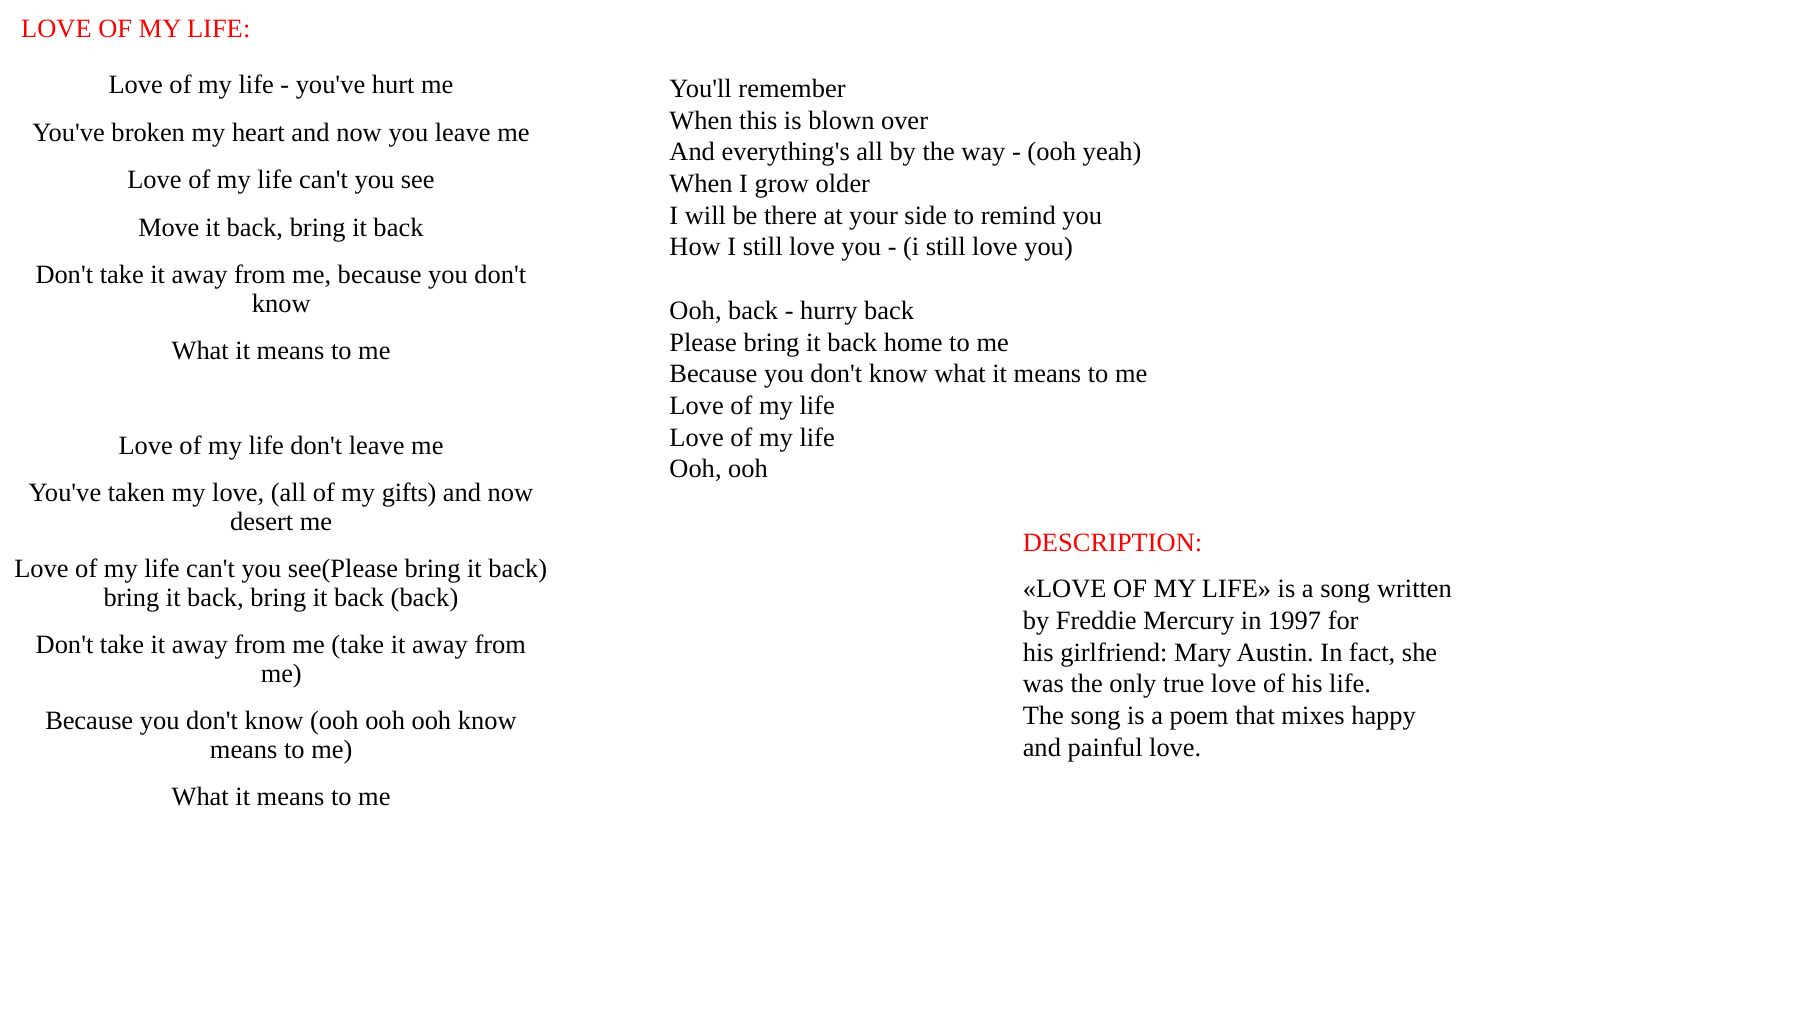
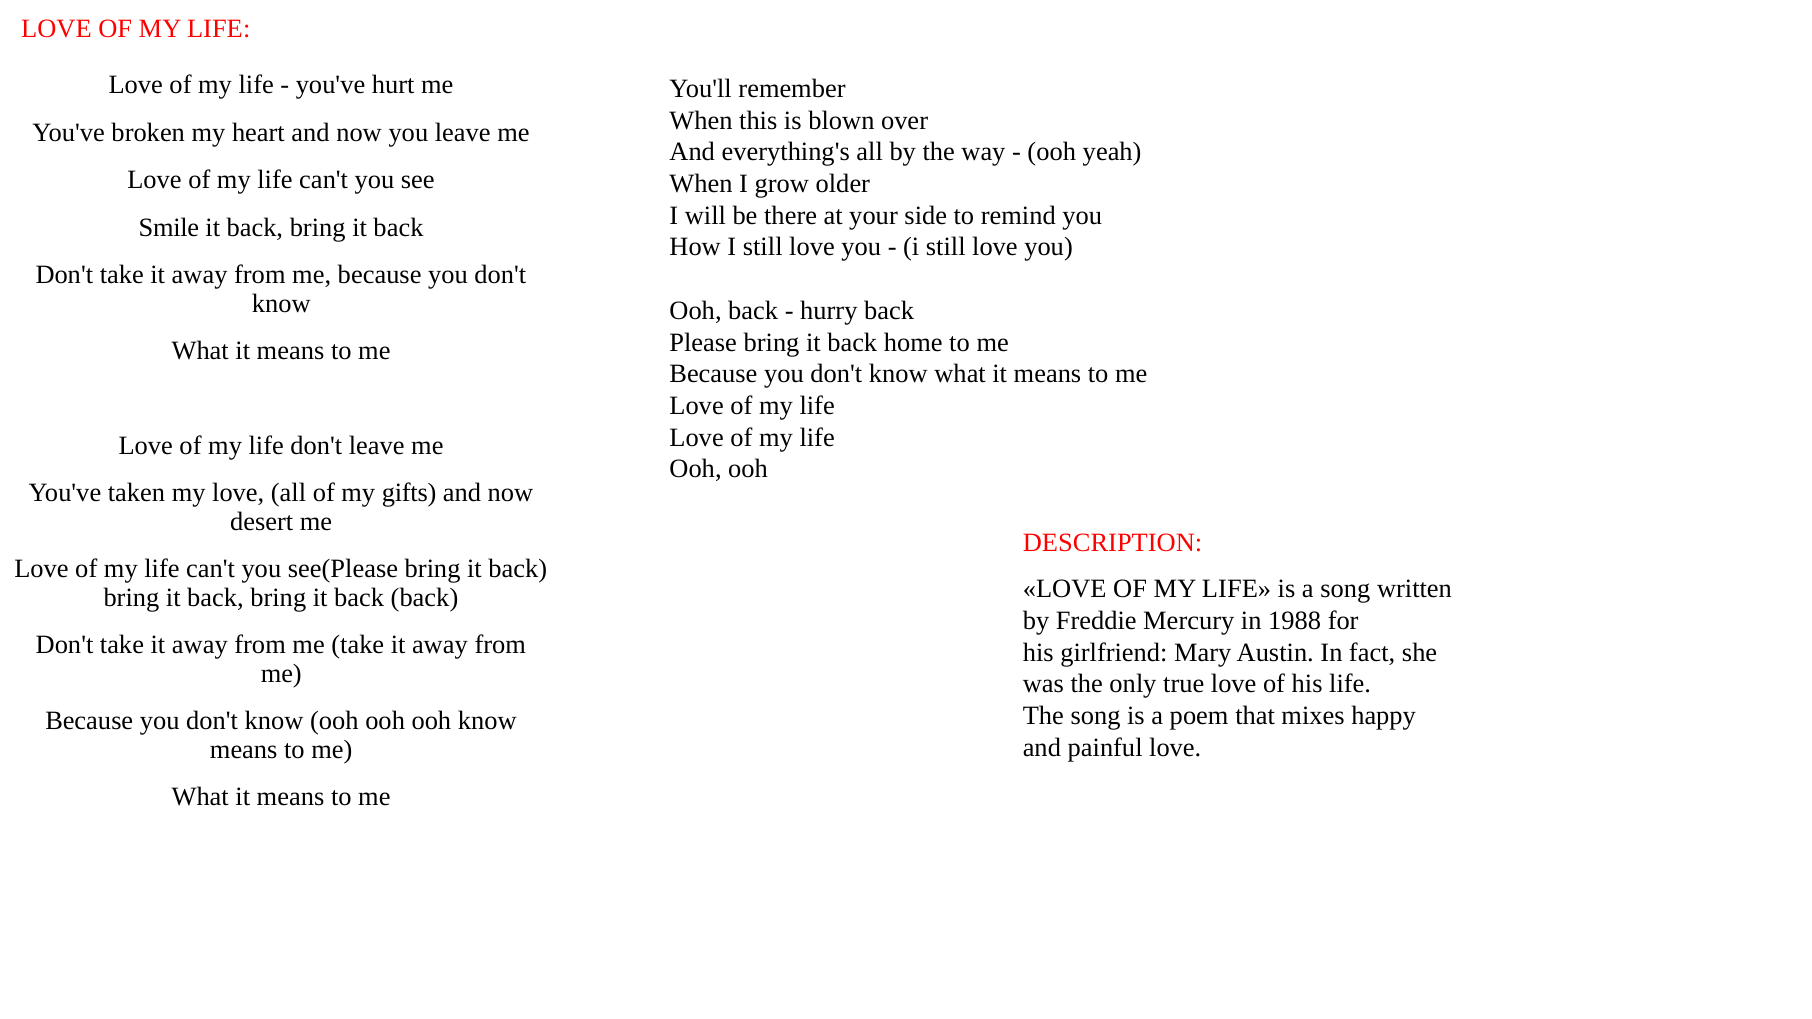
Move: Move -> Smile
1997: 1997 -> 1988
